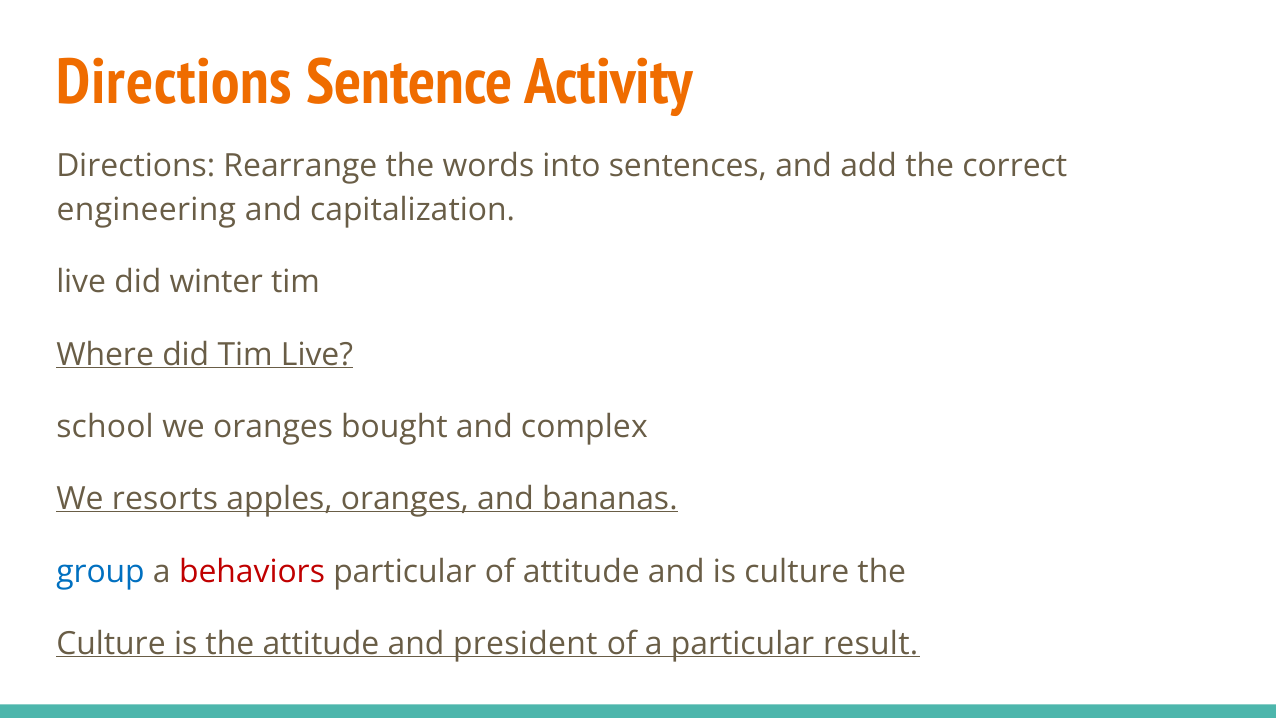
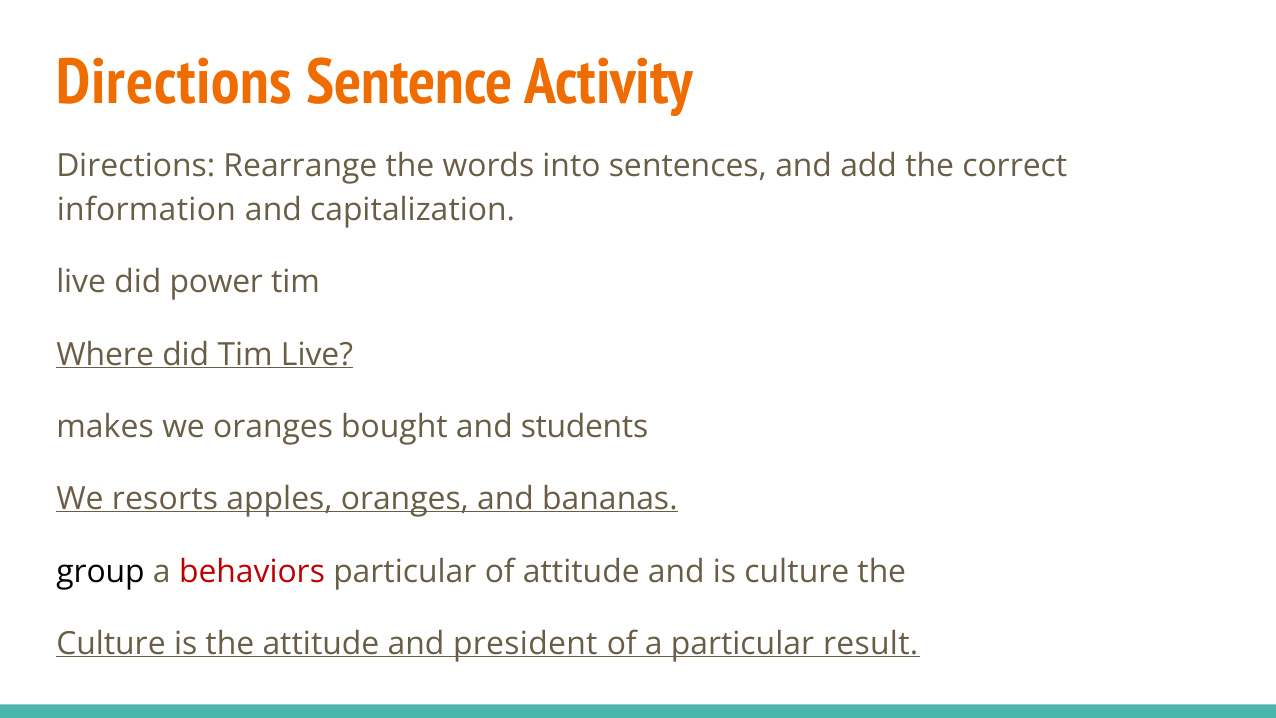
engineering: engineering -> information
winter: winter -> power
school: school -> makes
complex: complex -> students
group colour: blue -> black
